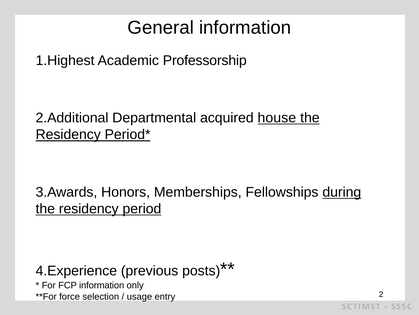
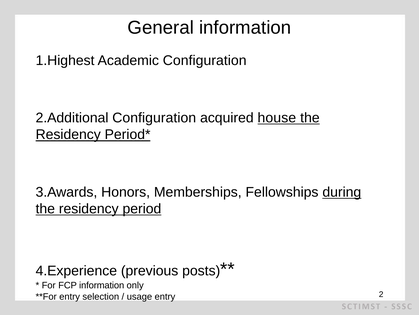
Academic Professorship: Professorship -> Configuration
Departmental at (154, 118): Departmental -> Configuration
force at (70, 296): force -> entry
